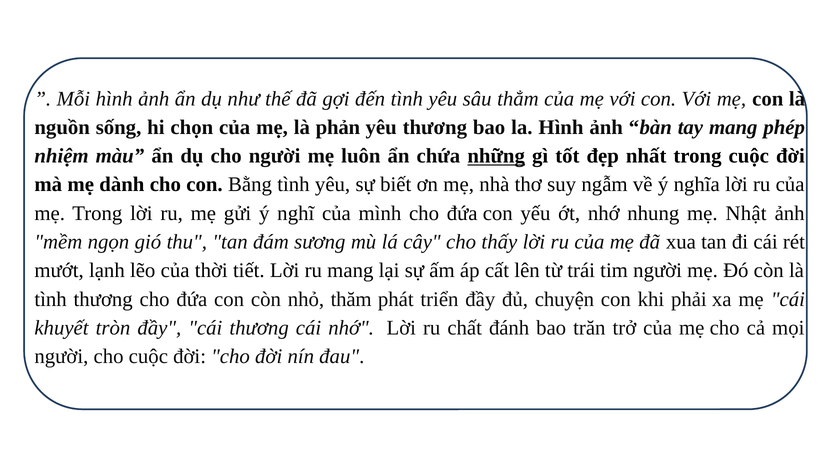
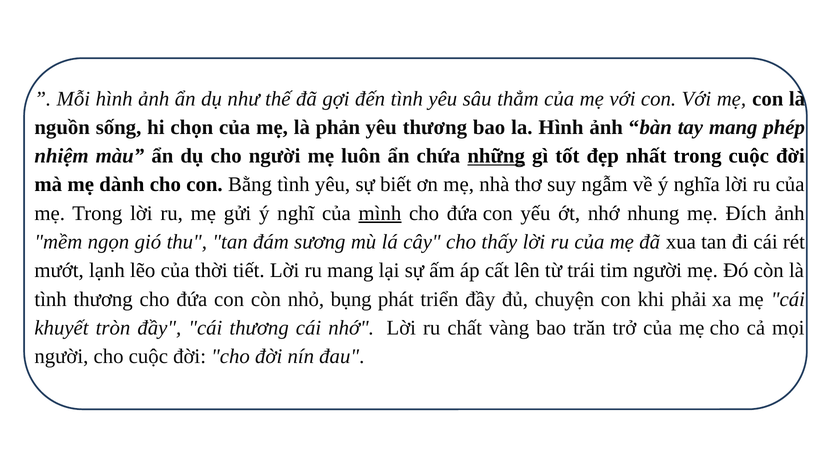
mình underline: none -> present
Nhật: Nhật -> Đích
thăm: thăm -> bụng
đánh: đánh -> vàng
